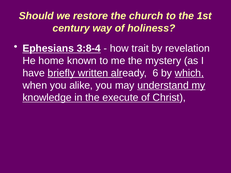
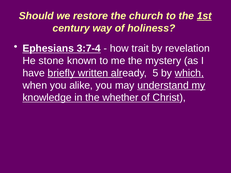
1st underline: none -> present
3:8-4: 3:8-4 -> 3:7-4
home: home -> stone
6: 6 -> 5
execute: execute -> whether
